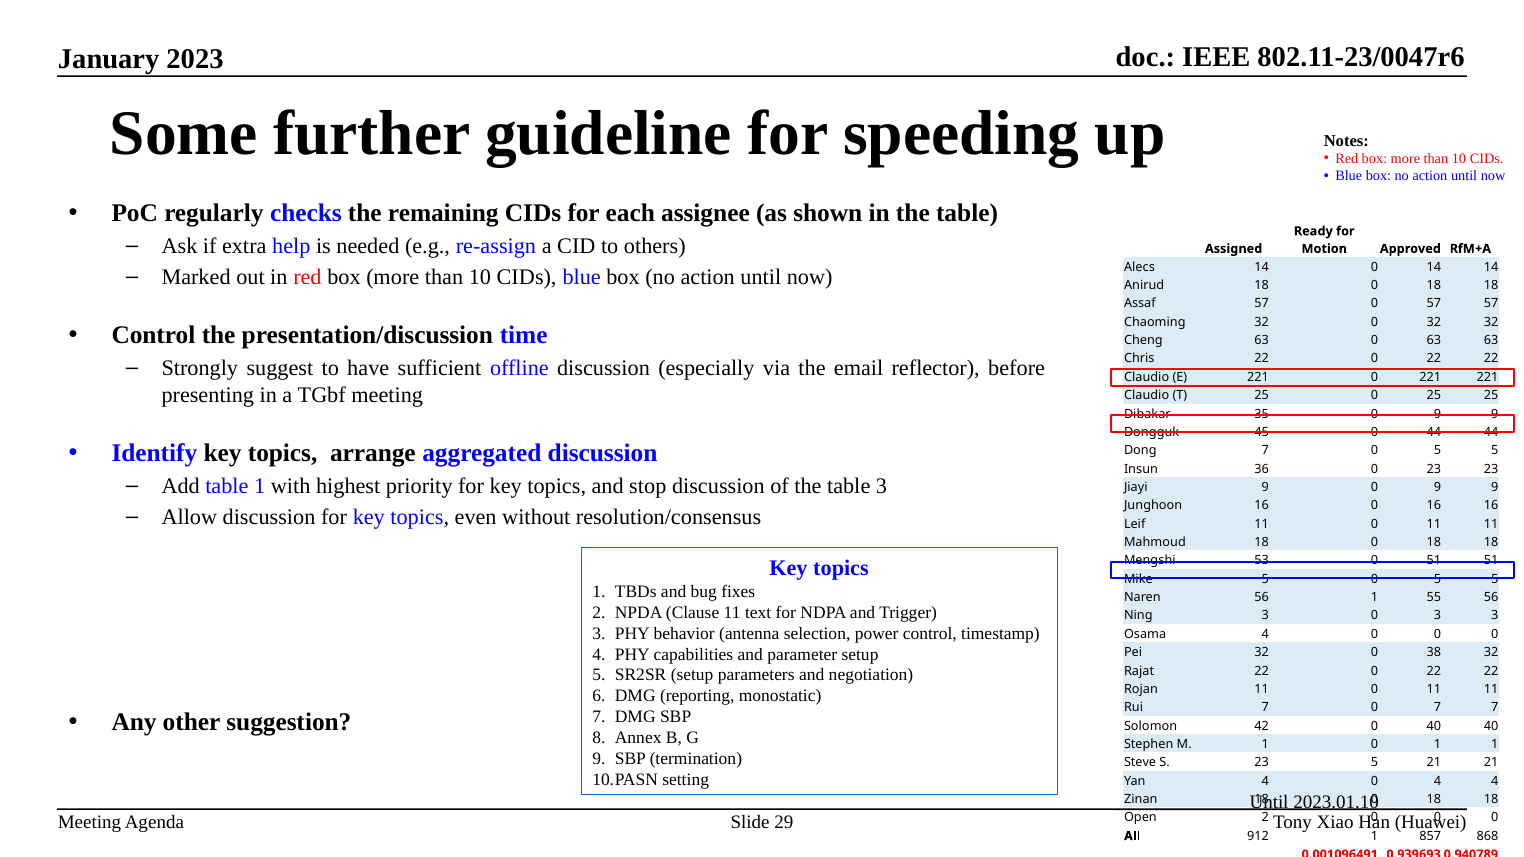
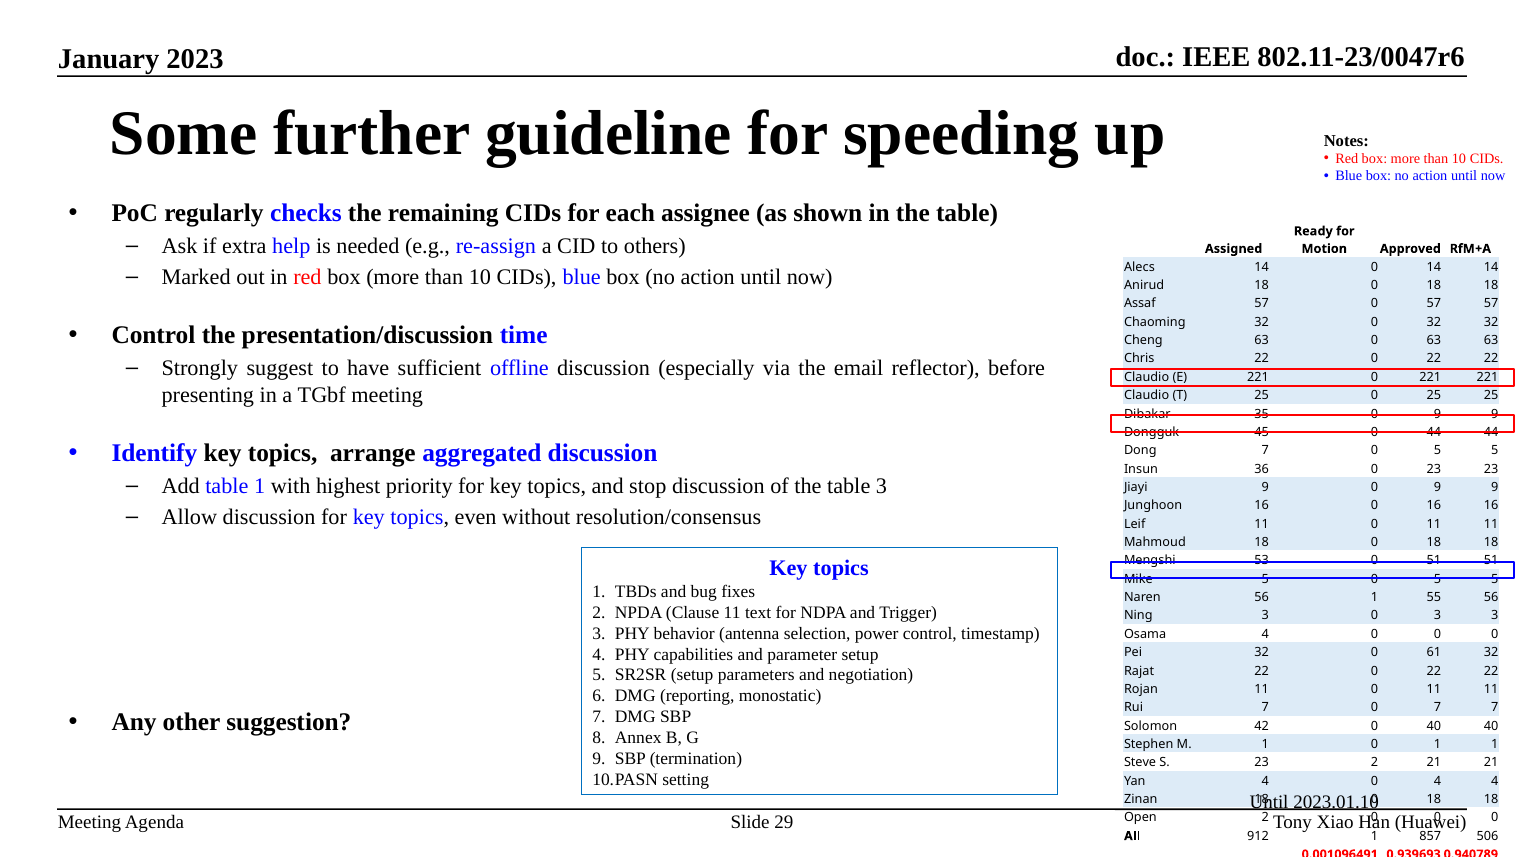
38: 38 -> 61
23 5: 5 -> 2
868: 868 -> 506
